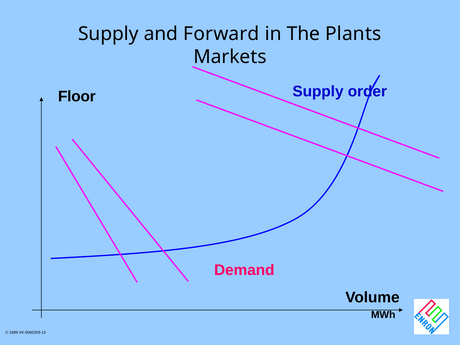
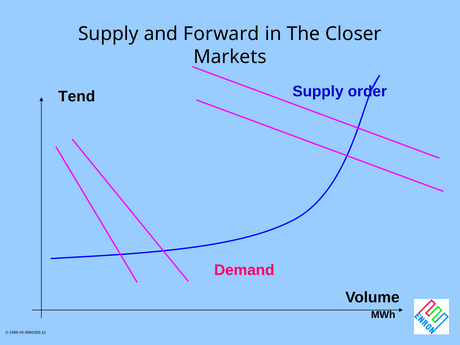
Plants: Plants -> Closer
Floor: Floor -> Tend
